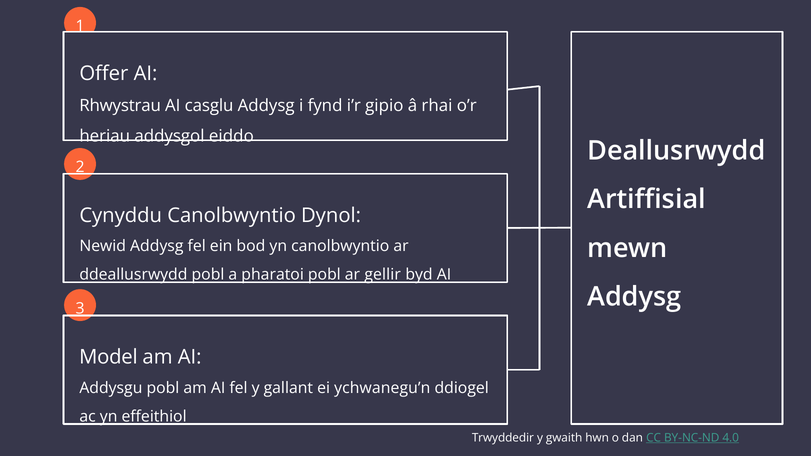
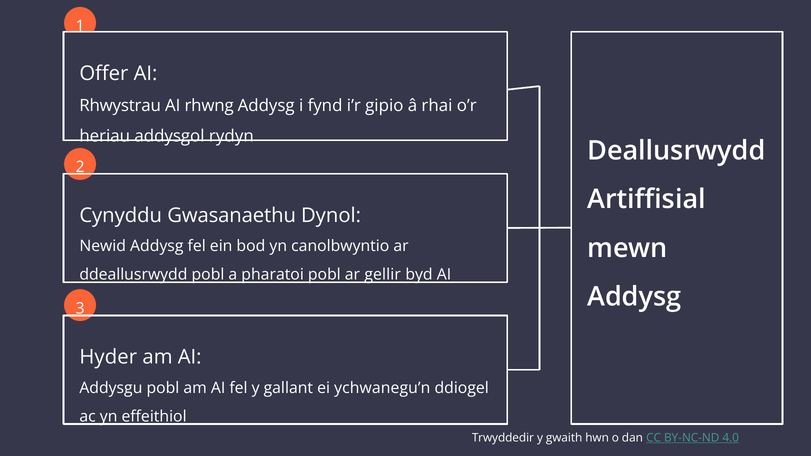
casglu: casglu -> rhwng
eiddo: eiddo -> rydyn
Cynyddu Canolbwyntio: Canolbwyntio -> Gwasanaethu
Model: Model -> Hyder
